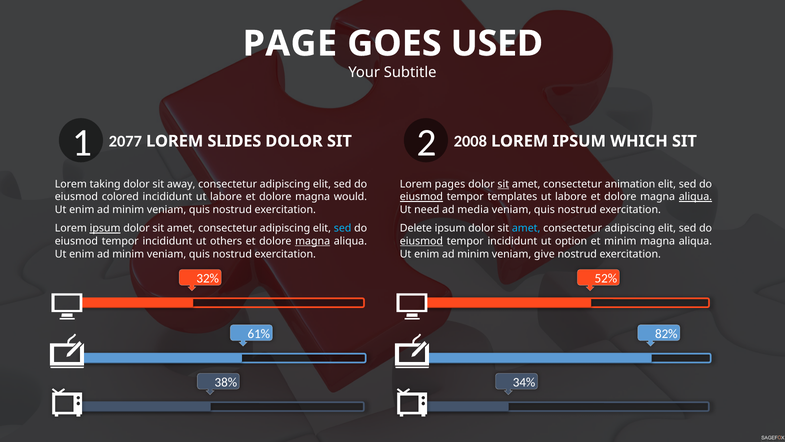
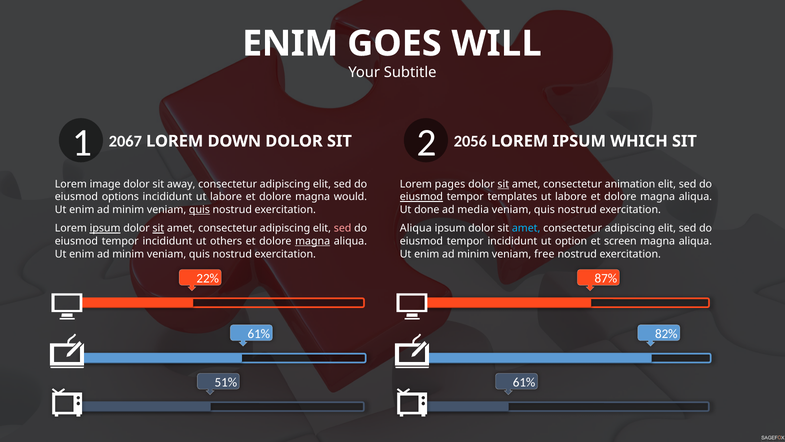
PAGE at (290, 44): PAGE -> ENIM
USED: USED -> WILL
2077: 2077 -> 2067
SLIDES: SLIDES -> DOWN
2008: 2008 -> 2056
taking: taking -> image
colored: colored -> options
aliqua at (695, 197) underline: present -> none
quis at (199, 210) underline: none -> present
need: need -> done
sit at (158, 228) underline: none -> present
sed at (343, 228) colour: light blue -> pink
Delete at (416, 228): Delete -> Aliqua
eiusmod at (421, 241) underline: present -> none
et minim: minim -> screen
give: give -> free
32%: 32% -> 22%
52%: 52% -> 87%
38%: 38% -> 51%
34% at (524, 382): 34% -> 61%
